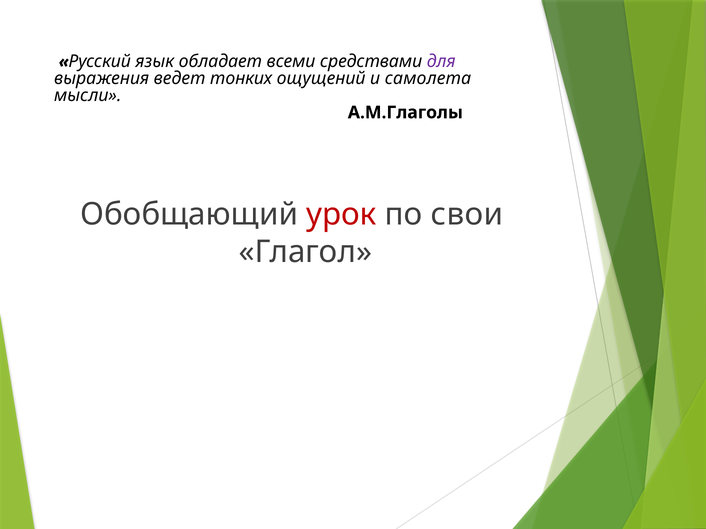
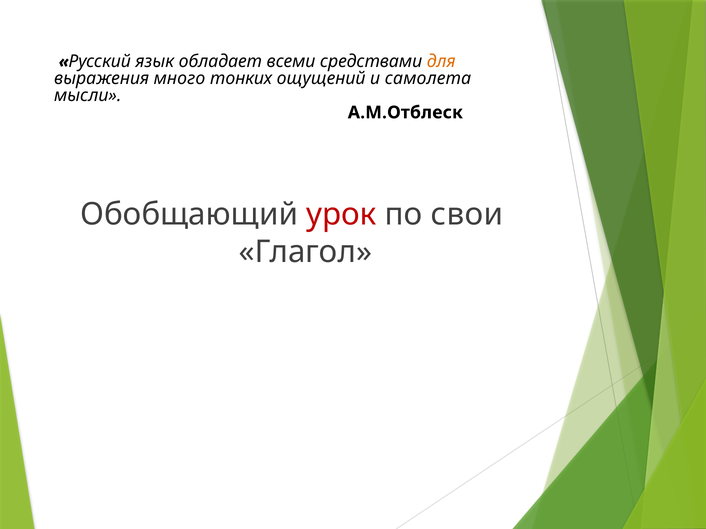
для colour: purple -> orange
ведет: ведет -> много
А.М.Глаголы: А.М.Глаголы -> А.М.Отблеск
